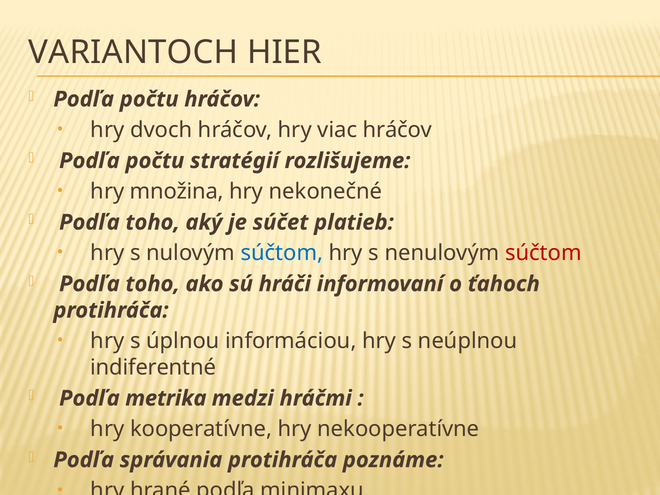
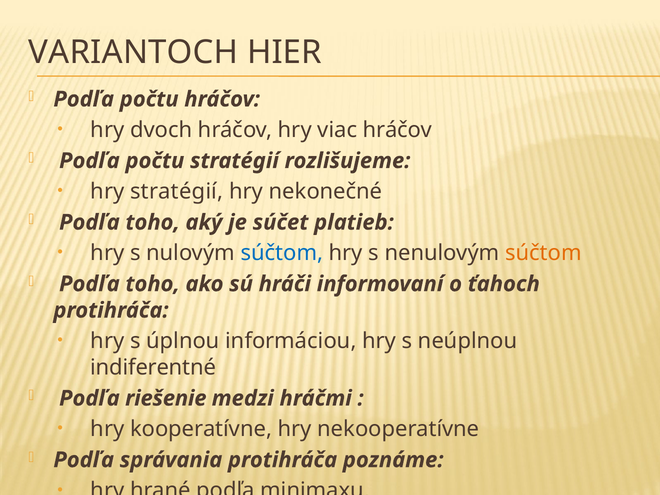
hry množina: množina -> stratégií
súčtom at (543, 253) colour: red -> orange
metrika: metrika -> riešenie
